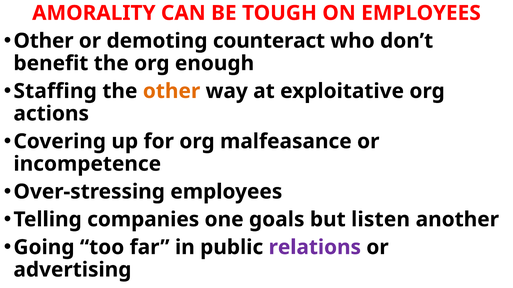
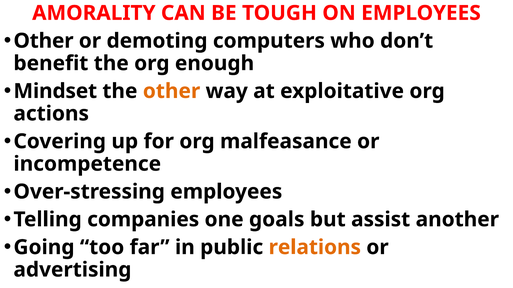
counteract: counteract -> computers
Staffing: Staffing -> Mindset
listen: listen -> assist
relations colour: purple -> orange
